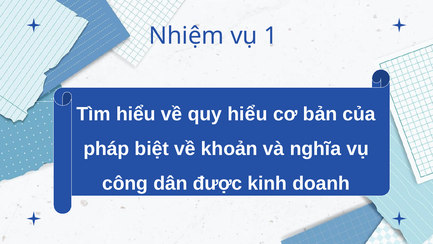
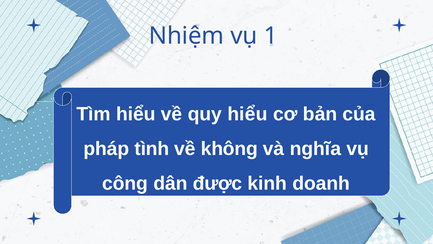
biệt: biệt -> tình
khoản: khoản -> không
